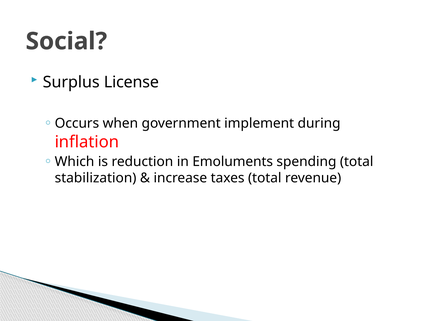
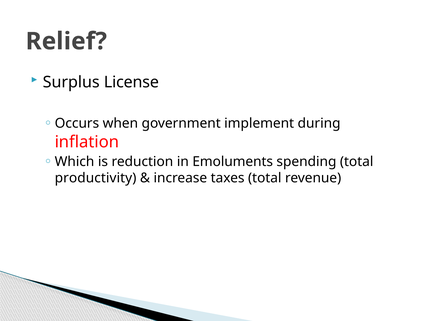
Social: Social -> Relief
stabilization: stabilization -> productivity
